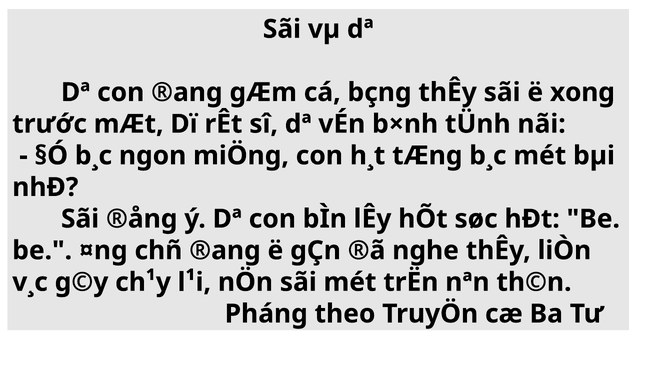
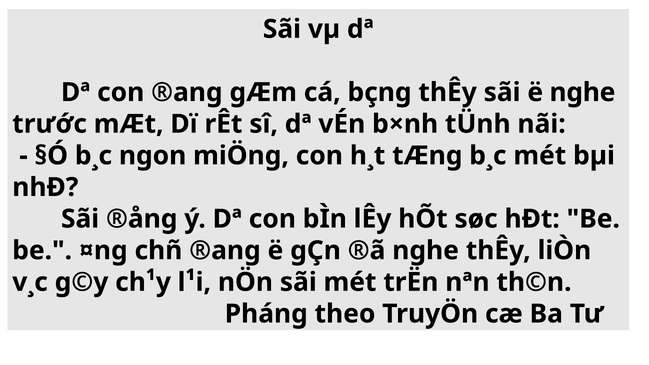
ë xong: xong -> nghe
